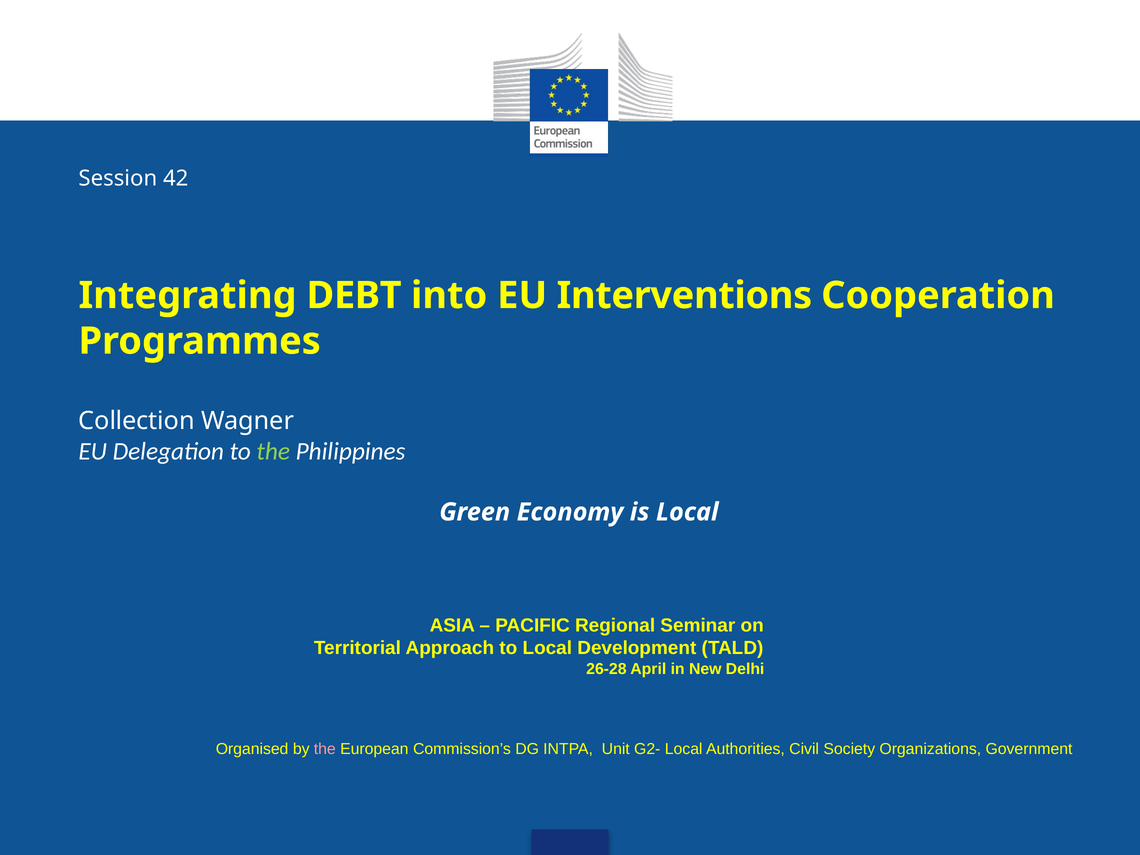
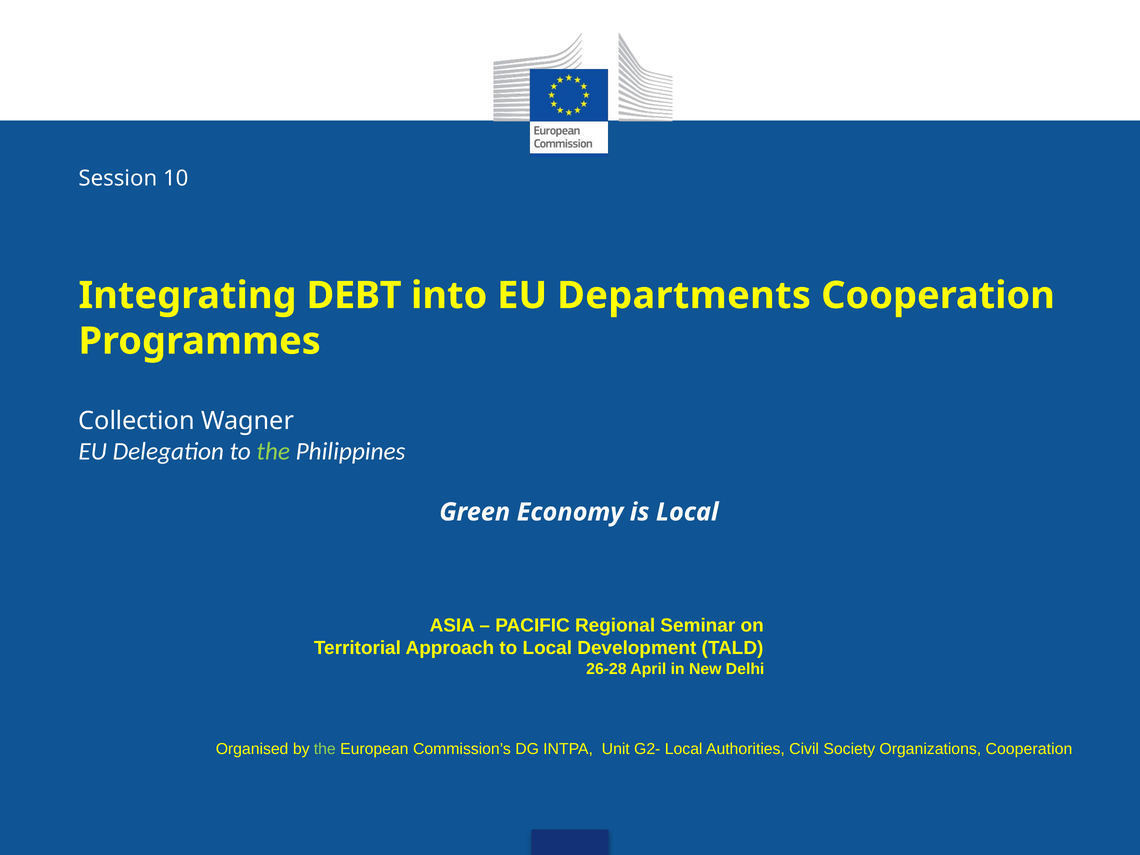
42: 42 -> 10
Interventions: Interventions -> Departments
the at (325, 749) colour: pink -> light green
Organizations Government: Government -> Cooperation
